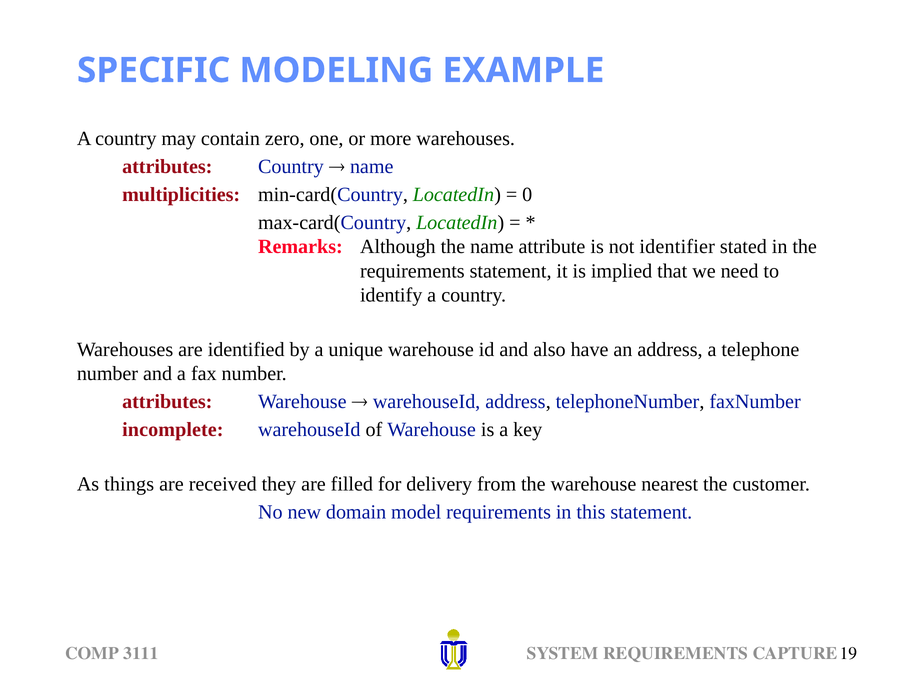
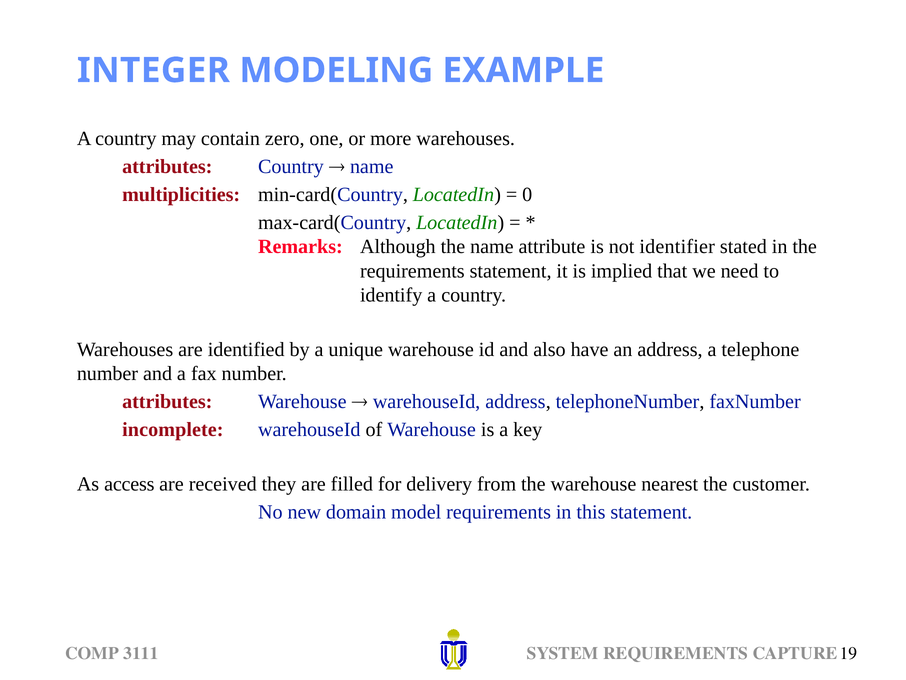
SPECIFIC: SPECIFIC -> INTEGER
things: things -> access
